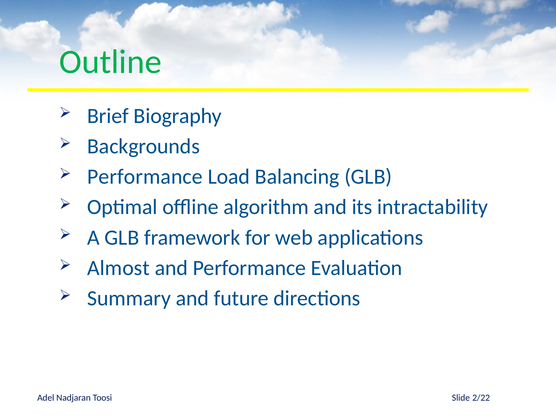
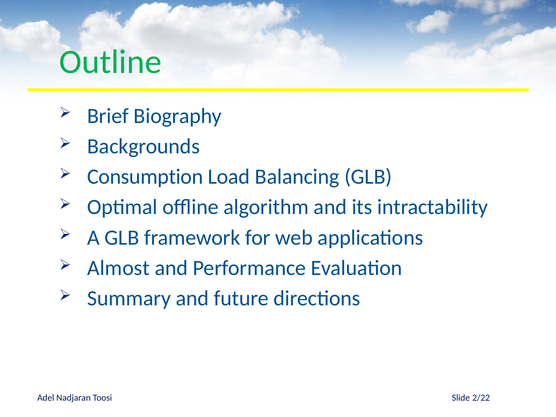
Performance at (145, 177): Performance -> Consumption
